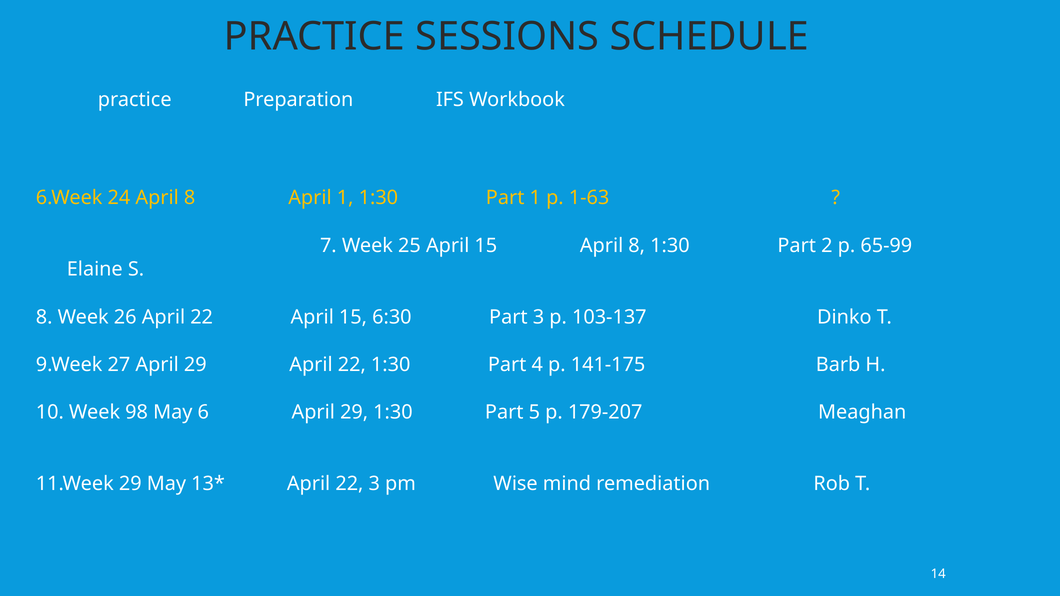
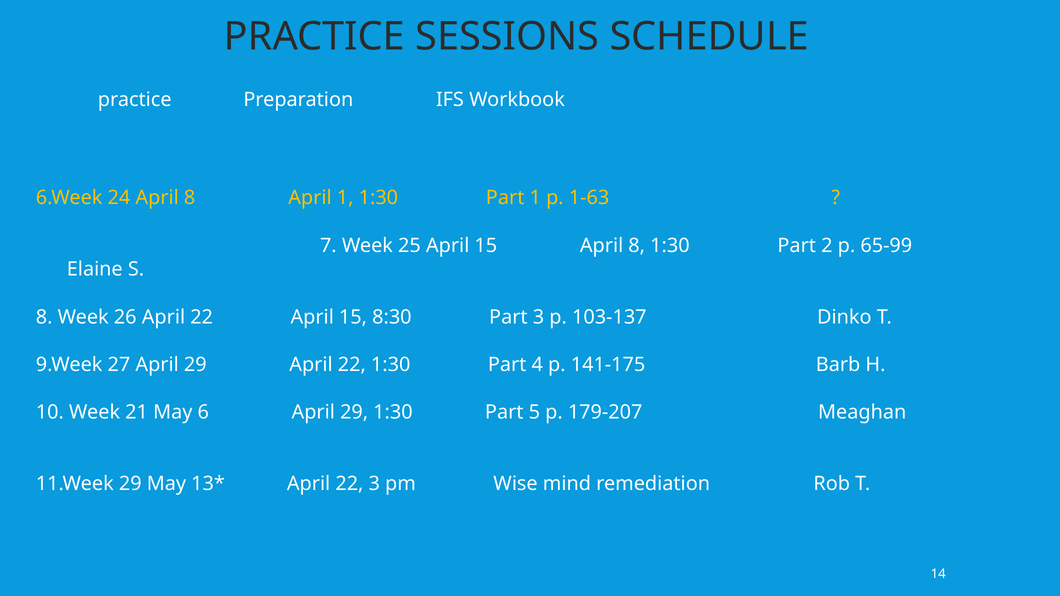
6:30: 6:30 -> 8:30
98: 98 -> 21
